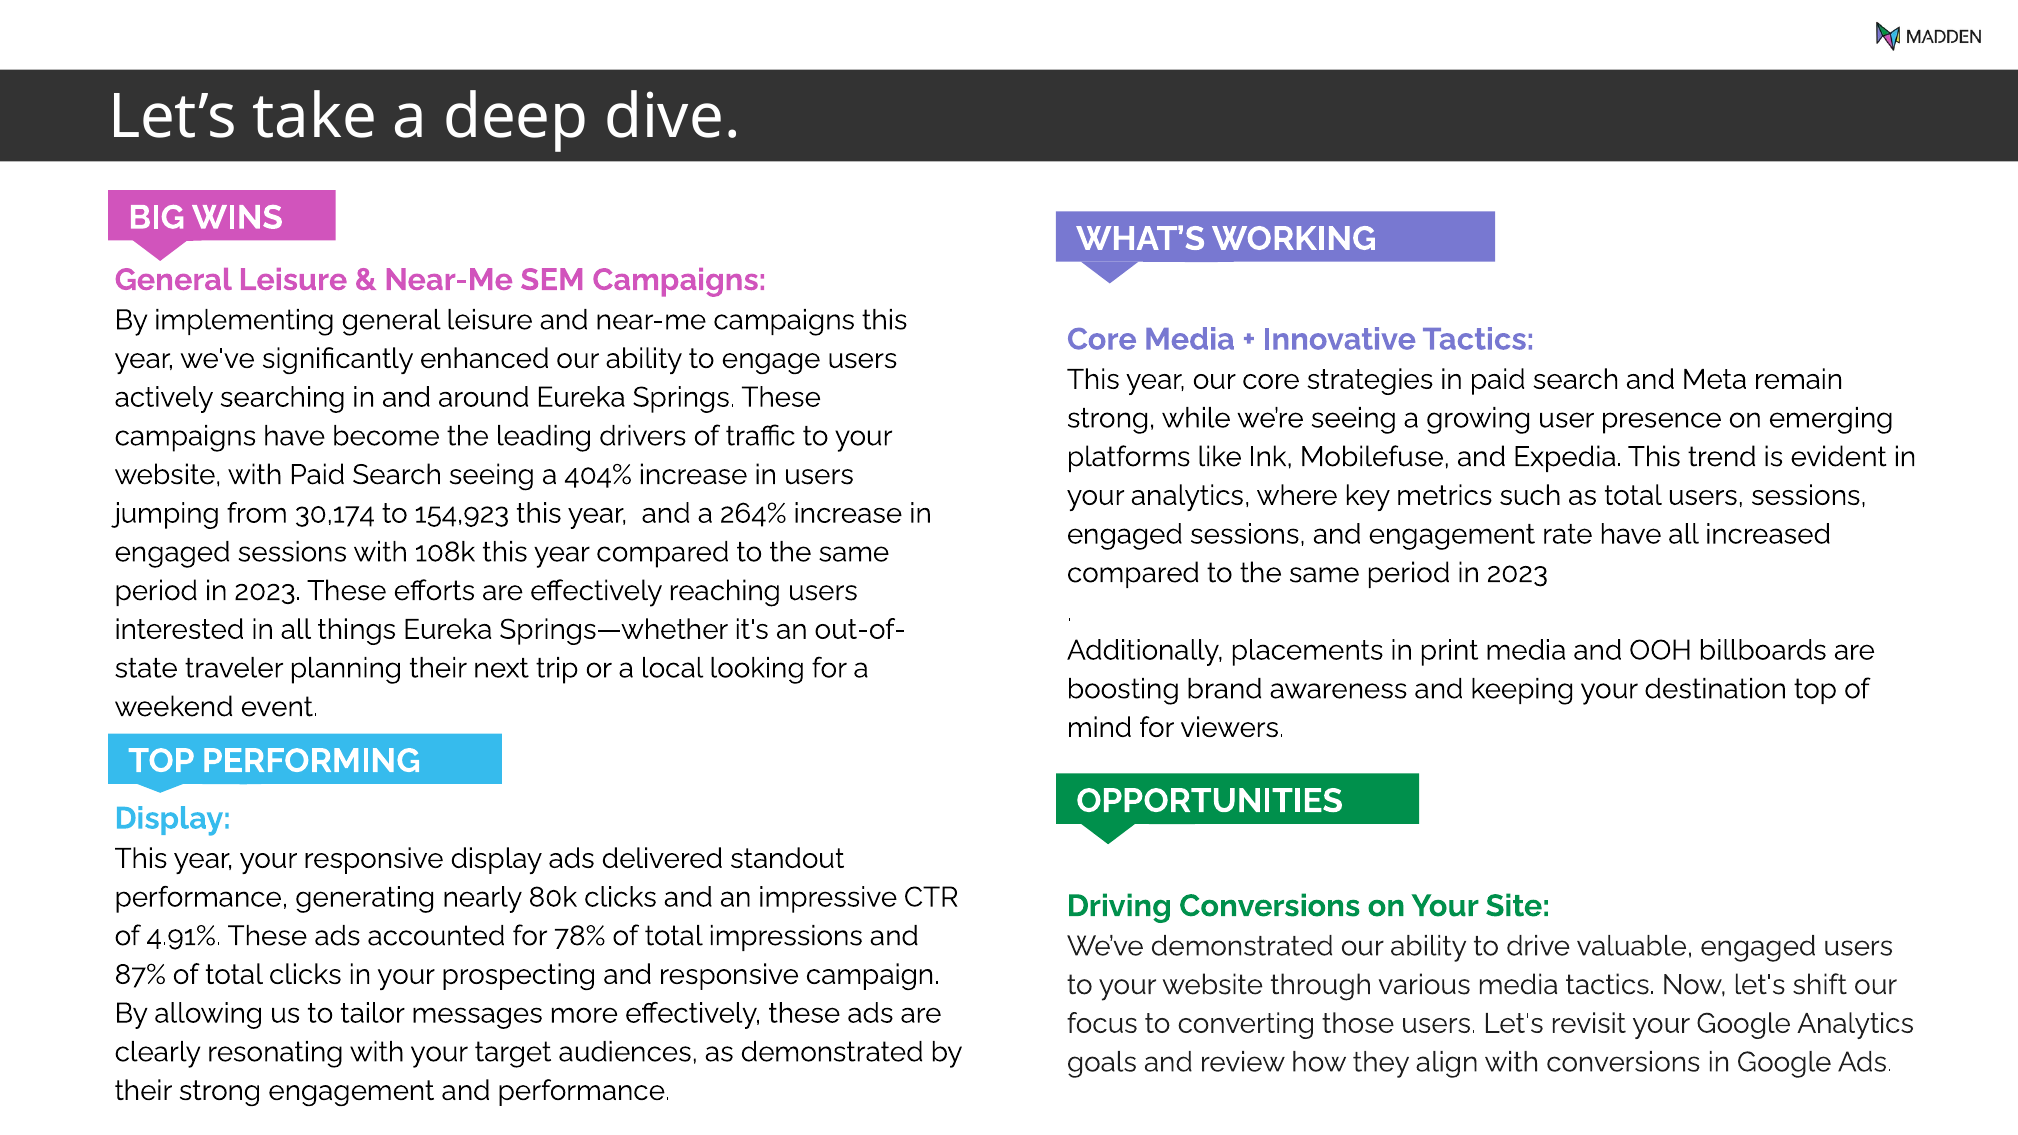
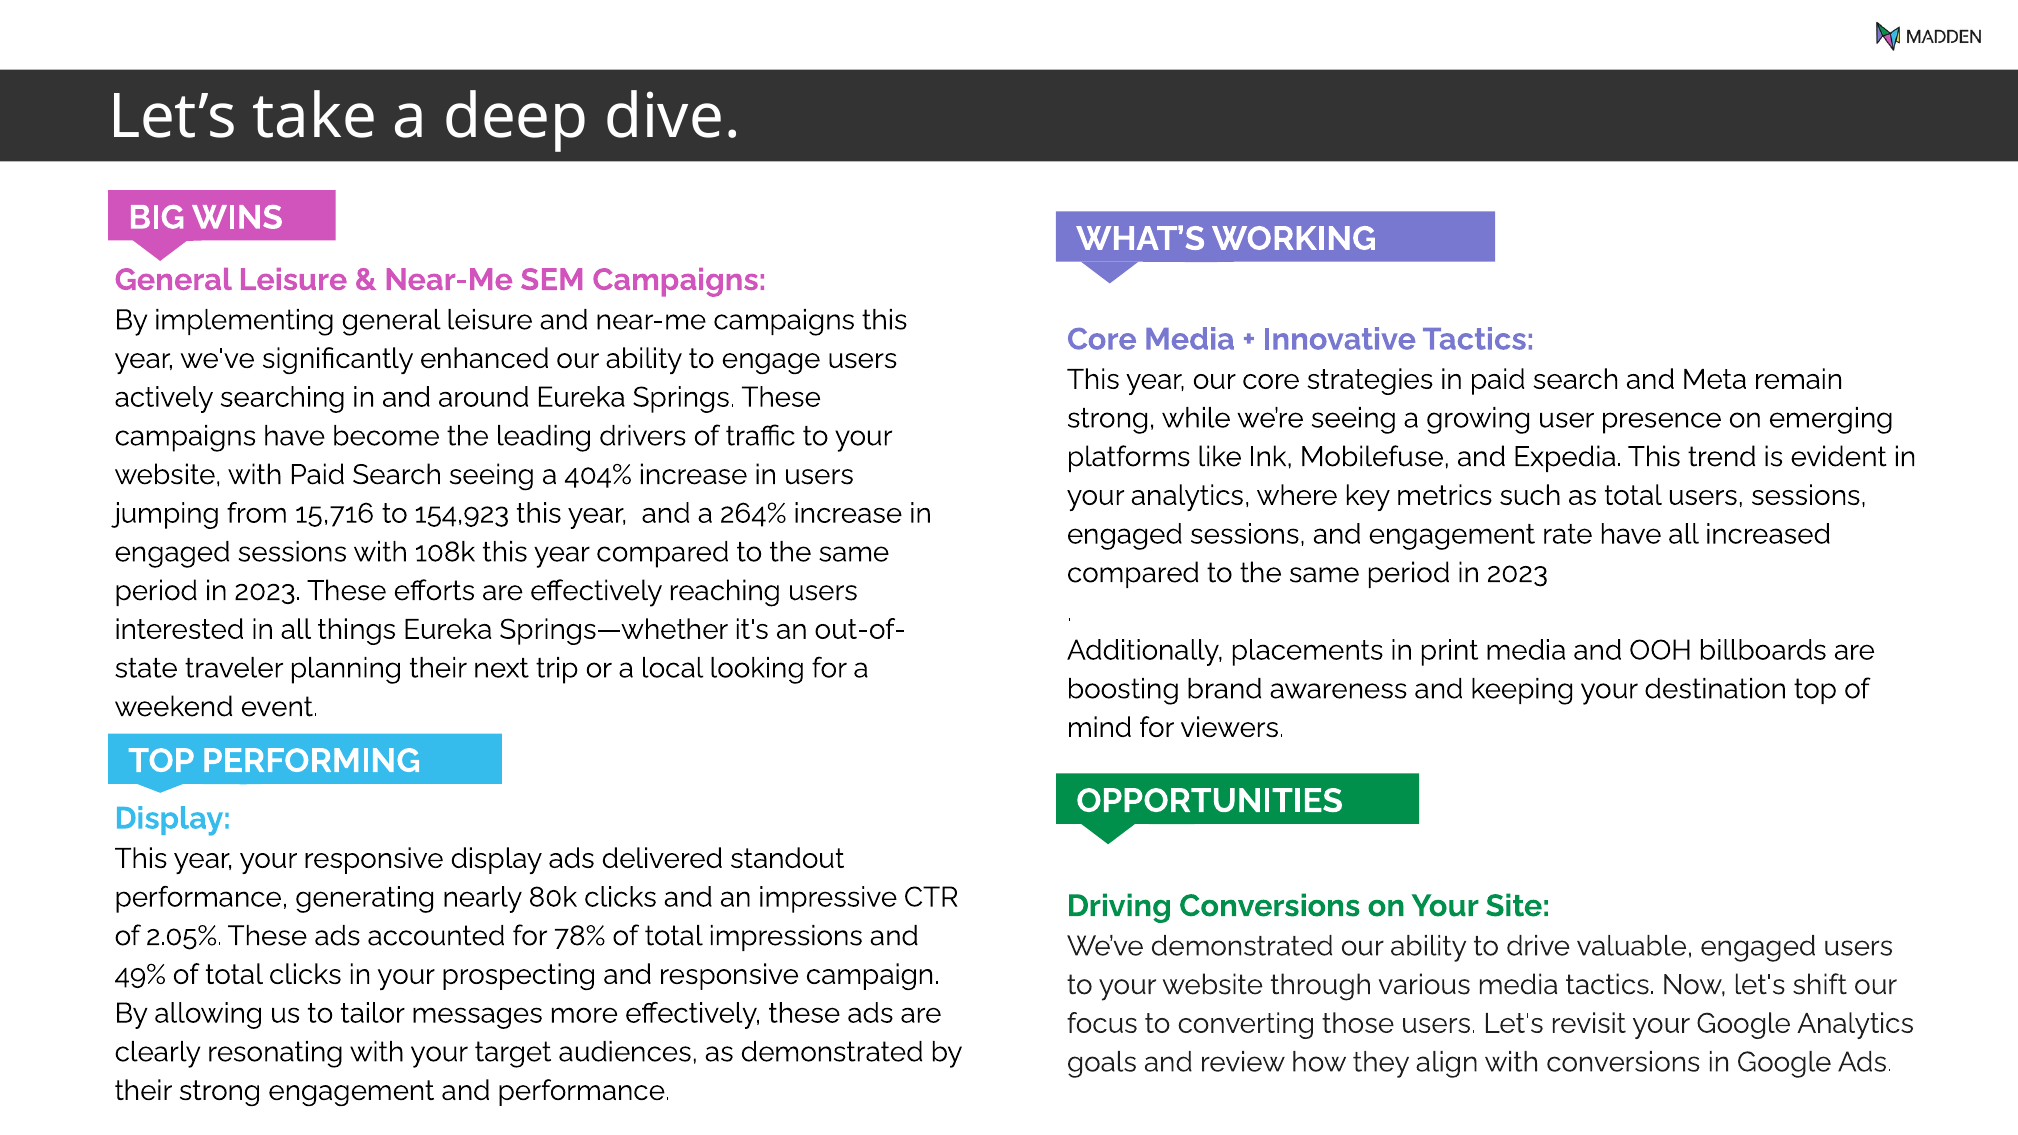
30,174: 30,174 -> 15,716
4.91%: 4.91% -> 2.05%
87%: 87% -> 49%
